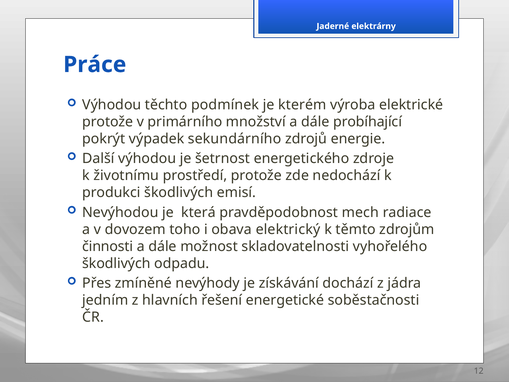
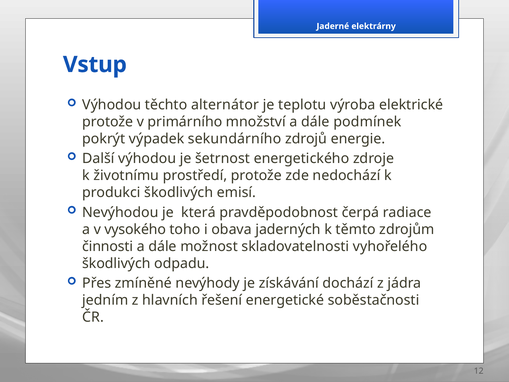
Práce: Práce -> Vstup
podmínek: podmínek -> alternátor
kterém: kterém -> teplotu
probíhající: probíhající -> podmínek
mech: mech -> čerpá
dovozem: dovozem -> vysokého
elektrický: elektrický -> jaderných
